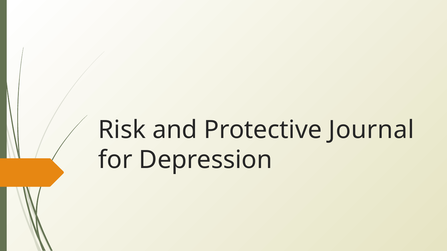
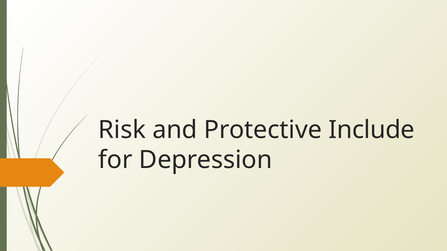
Journal: Journal -> Include
